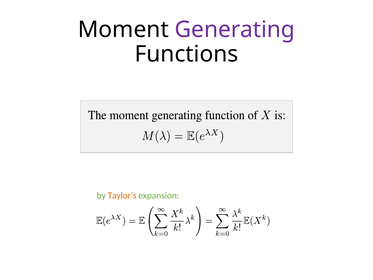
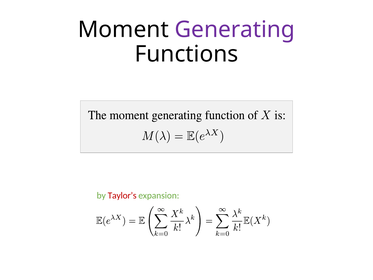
Taylor’s colour: orange -> red
